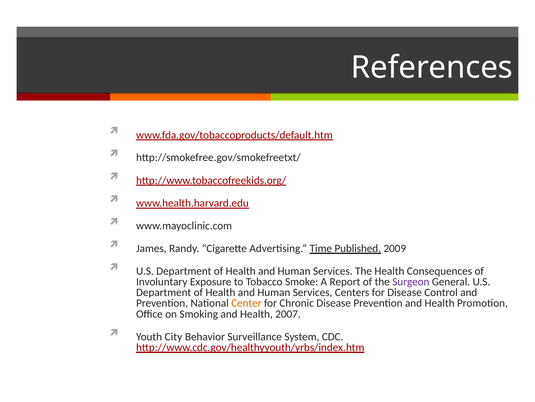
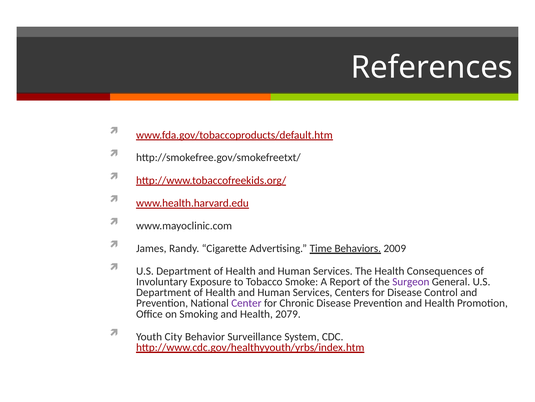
Published: Published -> Behaviors
Center colour: orange -> purple
2007: 2007 -> 2079
